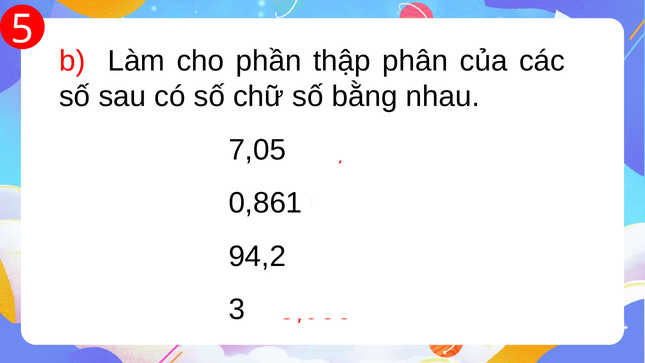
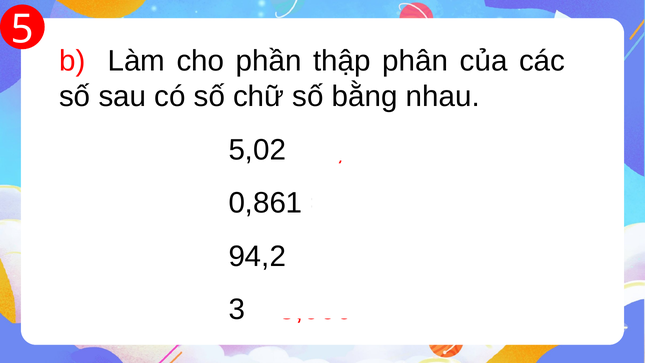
7,05: 7,05 -> 5,02
